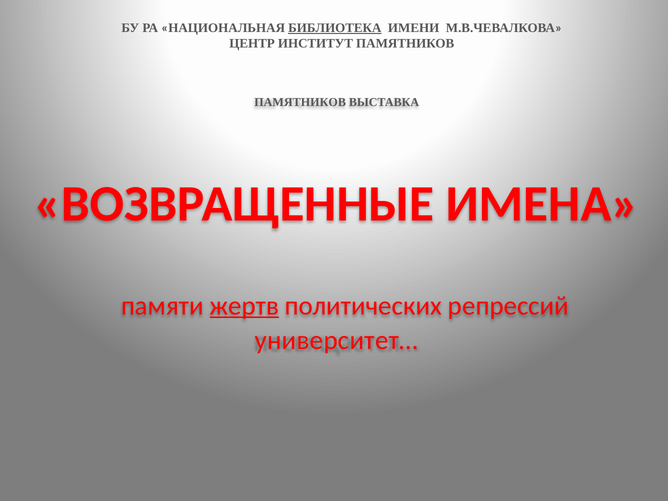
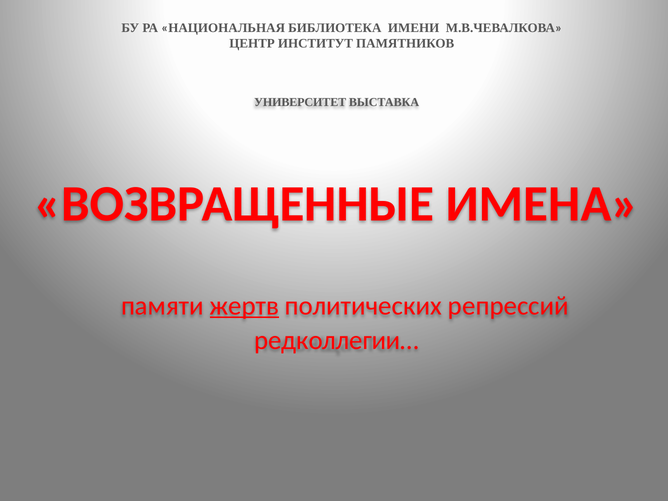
БИБЛИОТЕКА underline: present -> none
ПАМЯТНИКОВ at (300, 102): ПАМЯТНИКОВ -> УНИВЕРСИТЕТ
университет…: университет… -> редколлегии…
